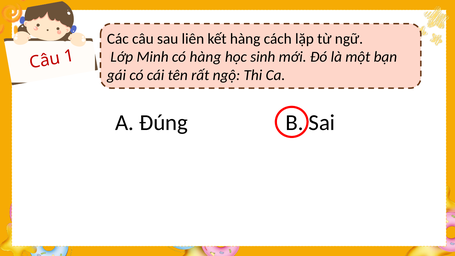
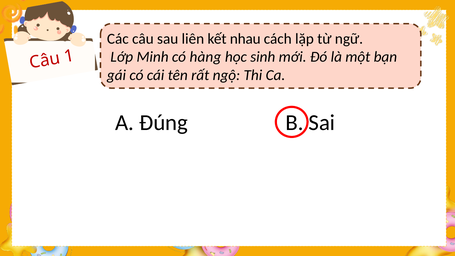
kết hàng: hàng -> nhau
